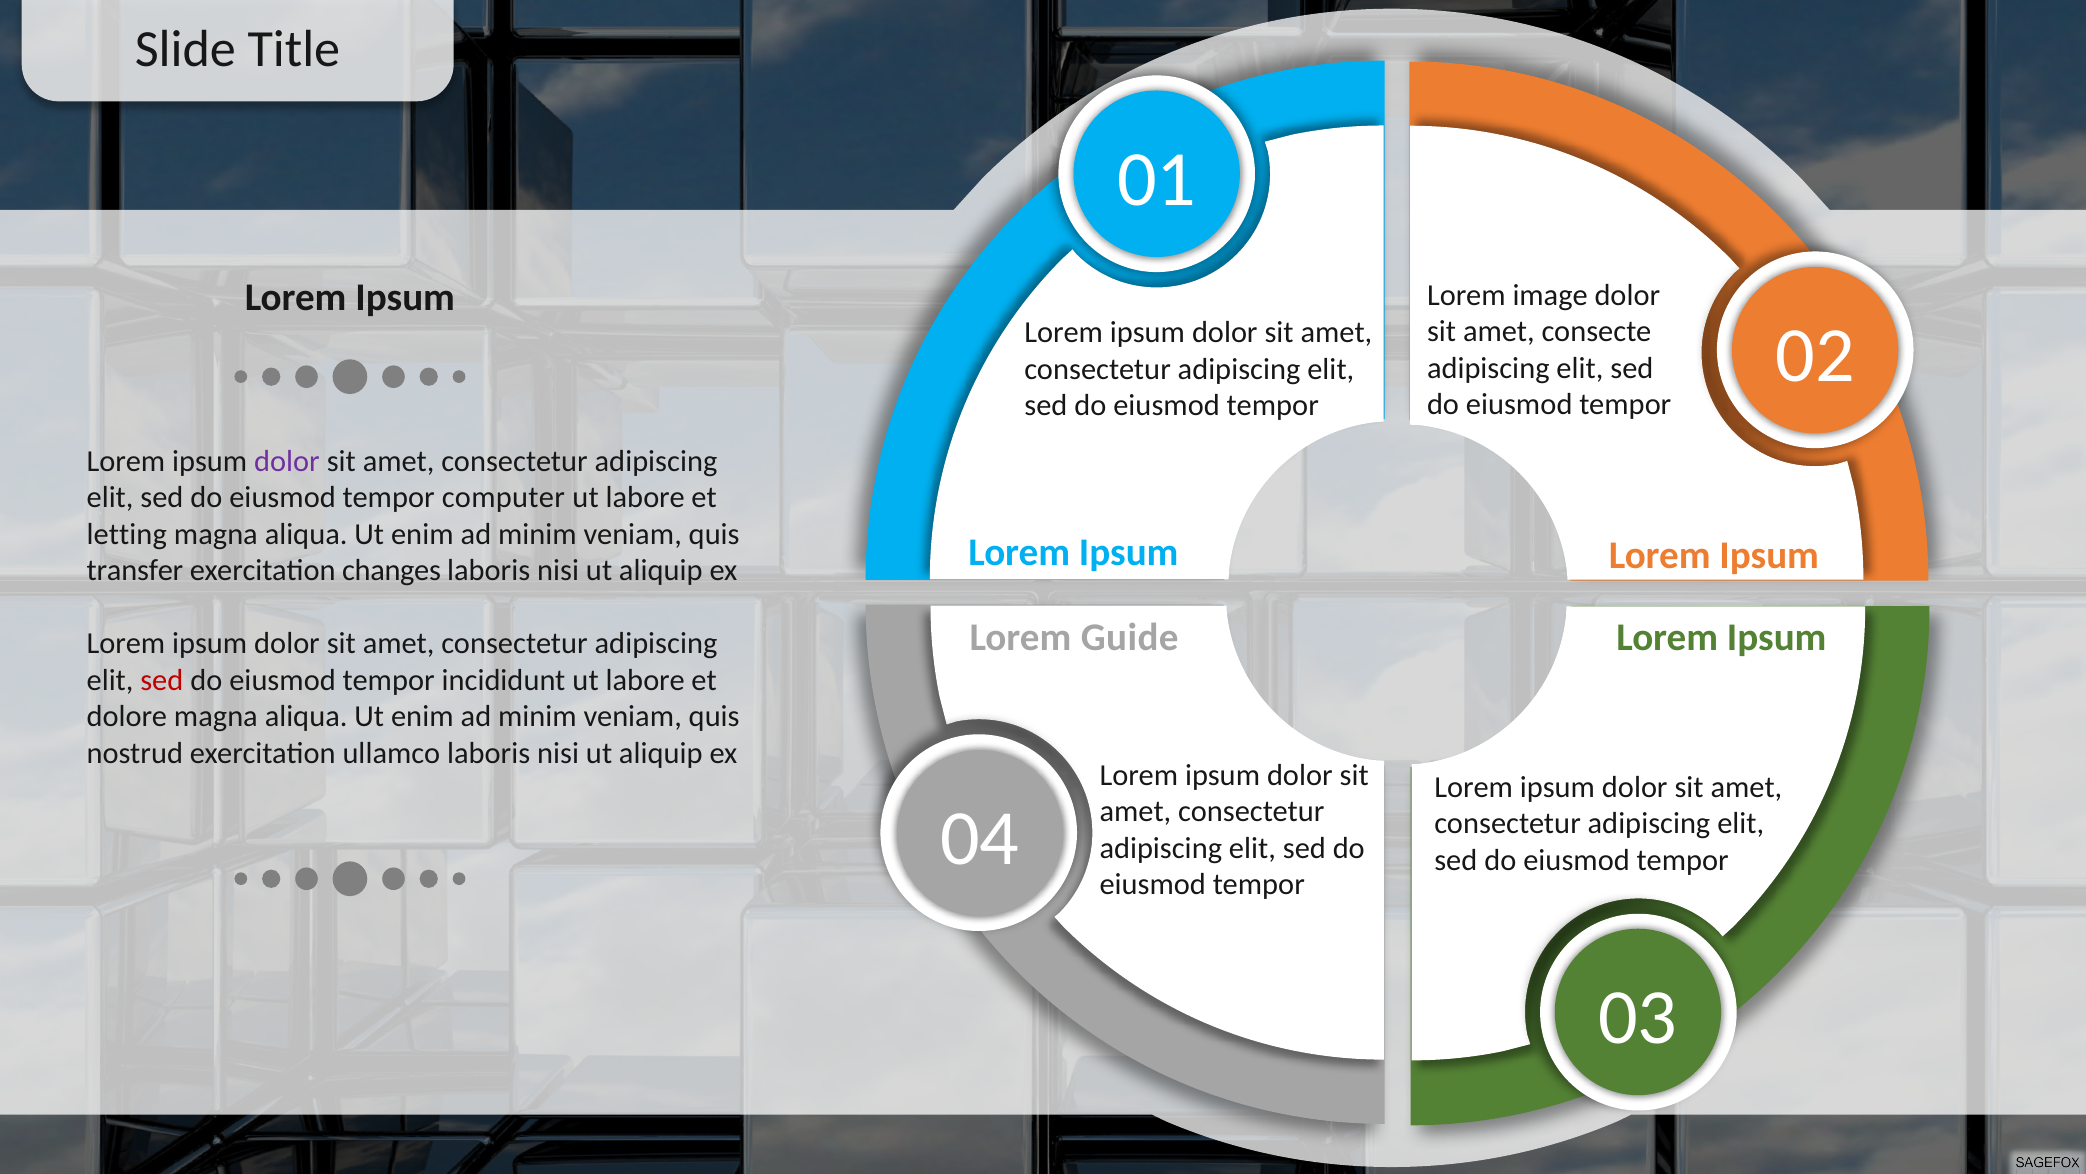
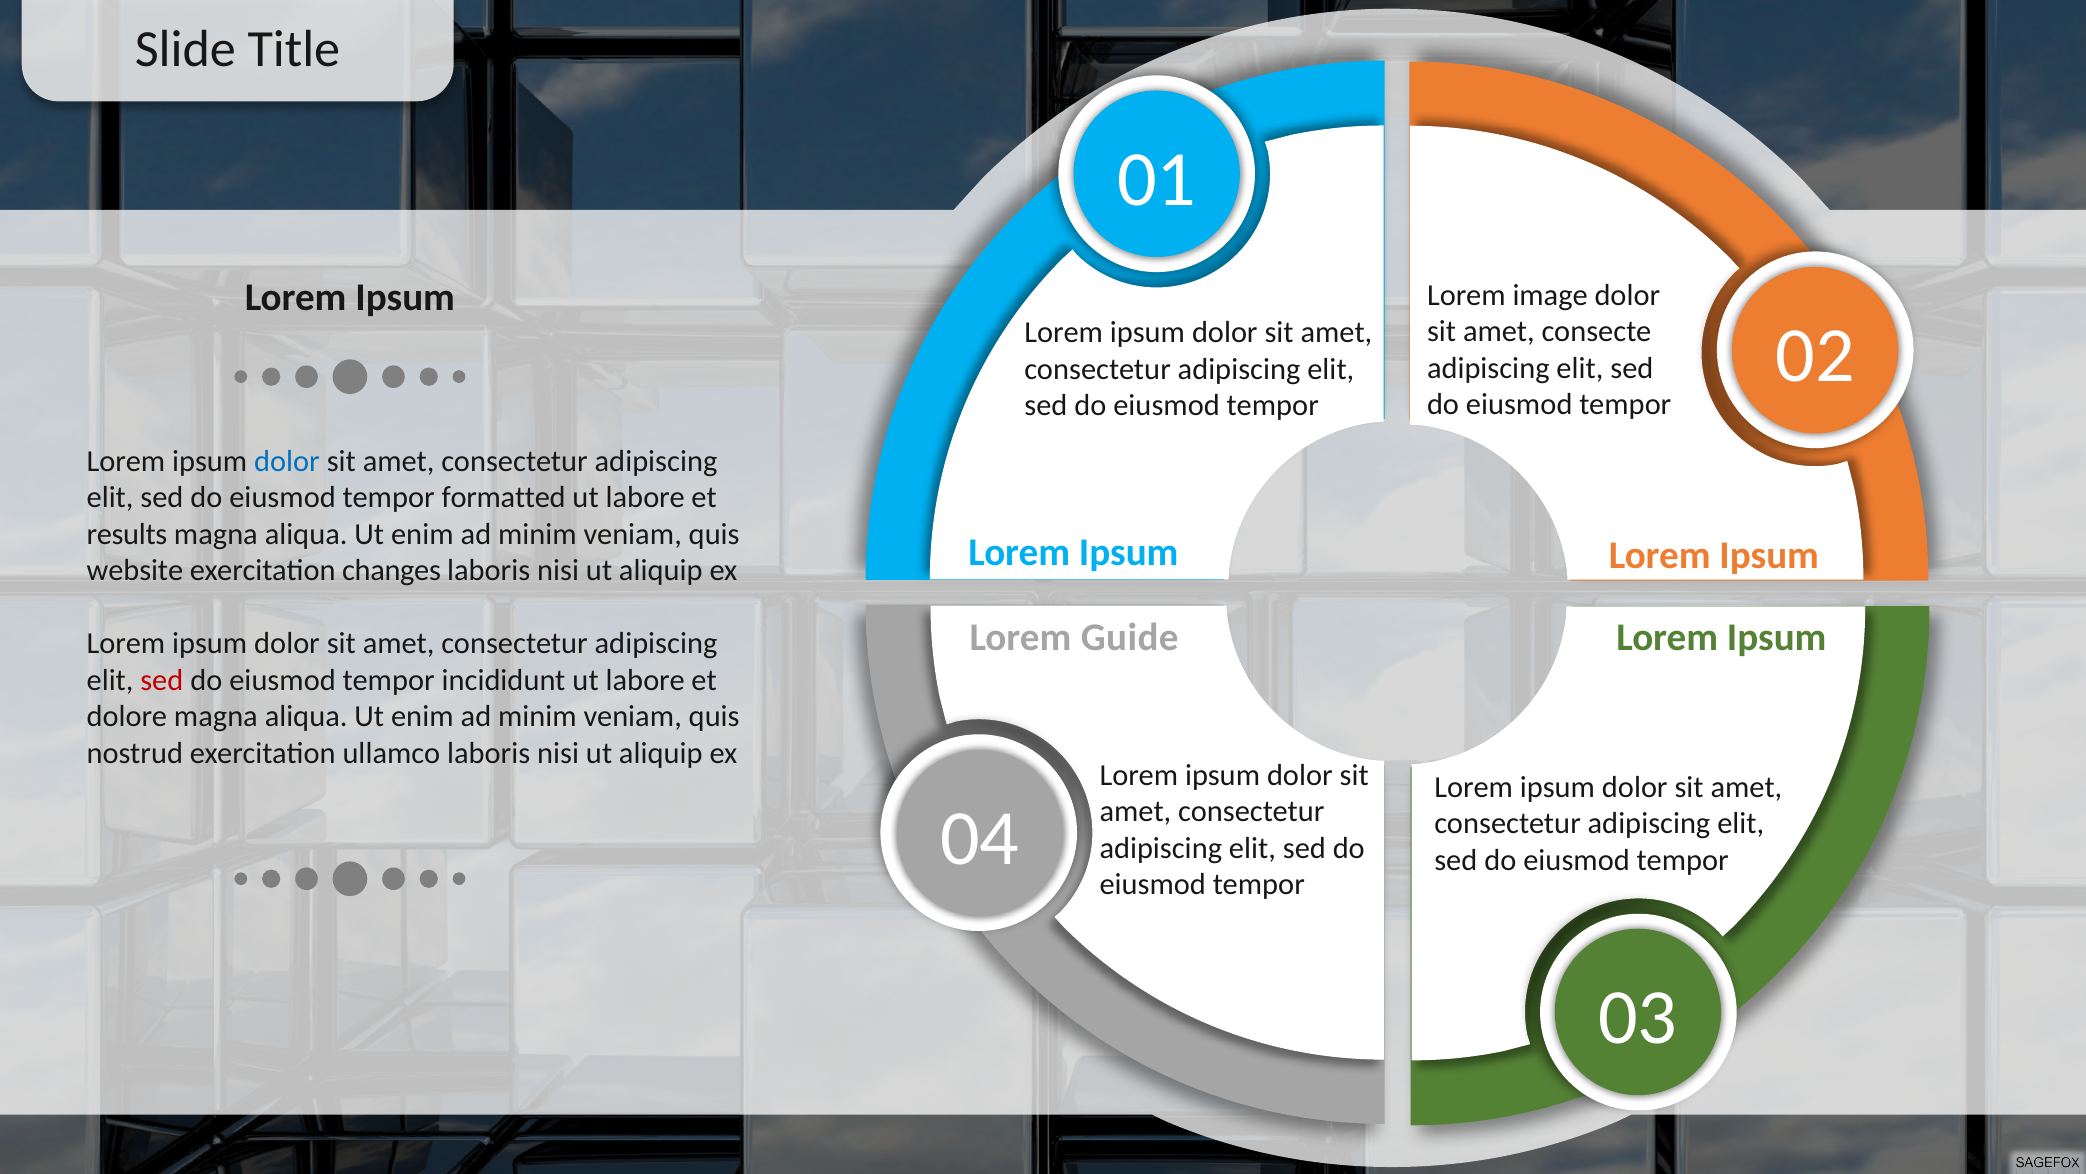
dolor at (287, 461) colour: purple -> blue
computer: computer -> formatted
letting: letting -> results
transfer: transfer -> website
